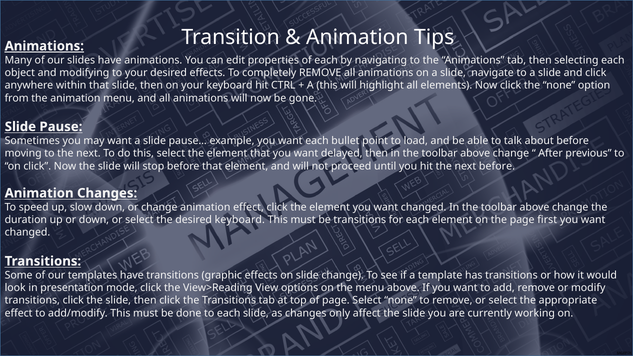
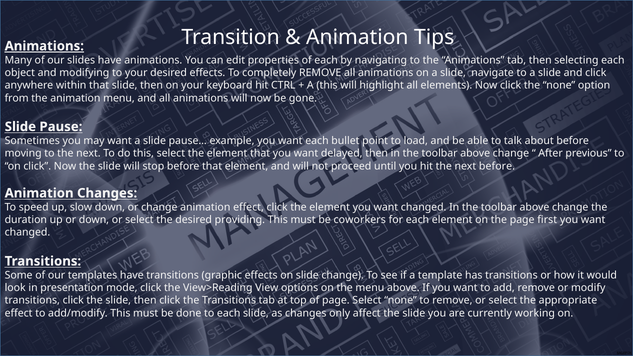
desired keyboard: keyboard -> providing
be transitions: transitions -> coworkers
